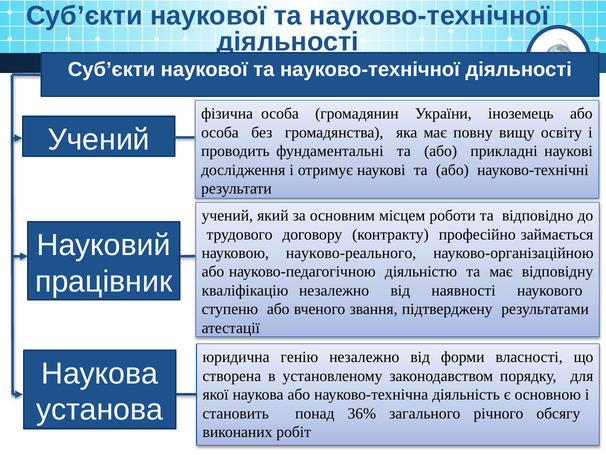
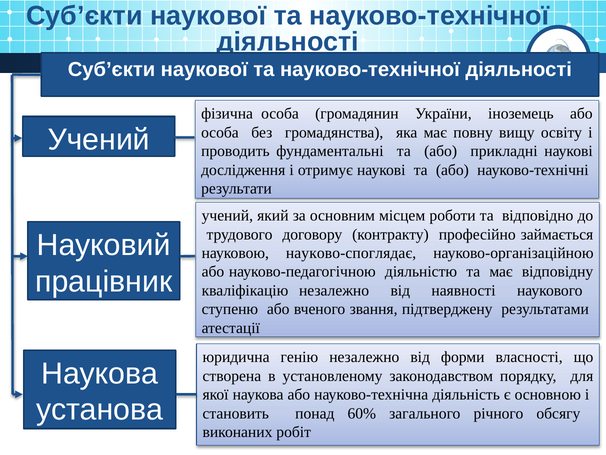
науково-реального: науково-реального -> науково-споглядає
36%: 36% -> 60%
